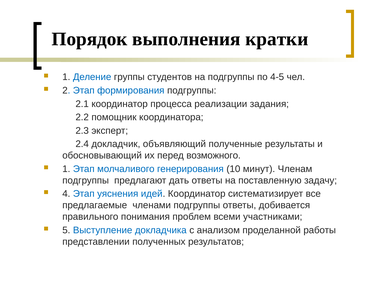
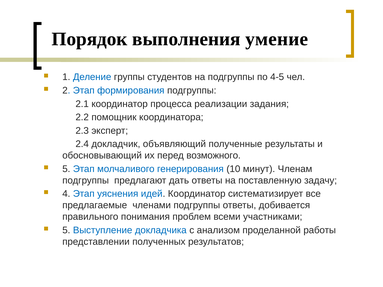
кратки: кратки -> умение
1 at (66, 169): 1 -> 5
